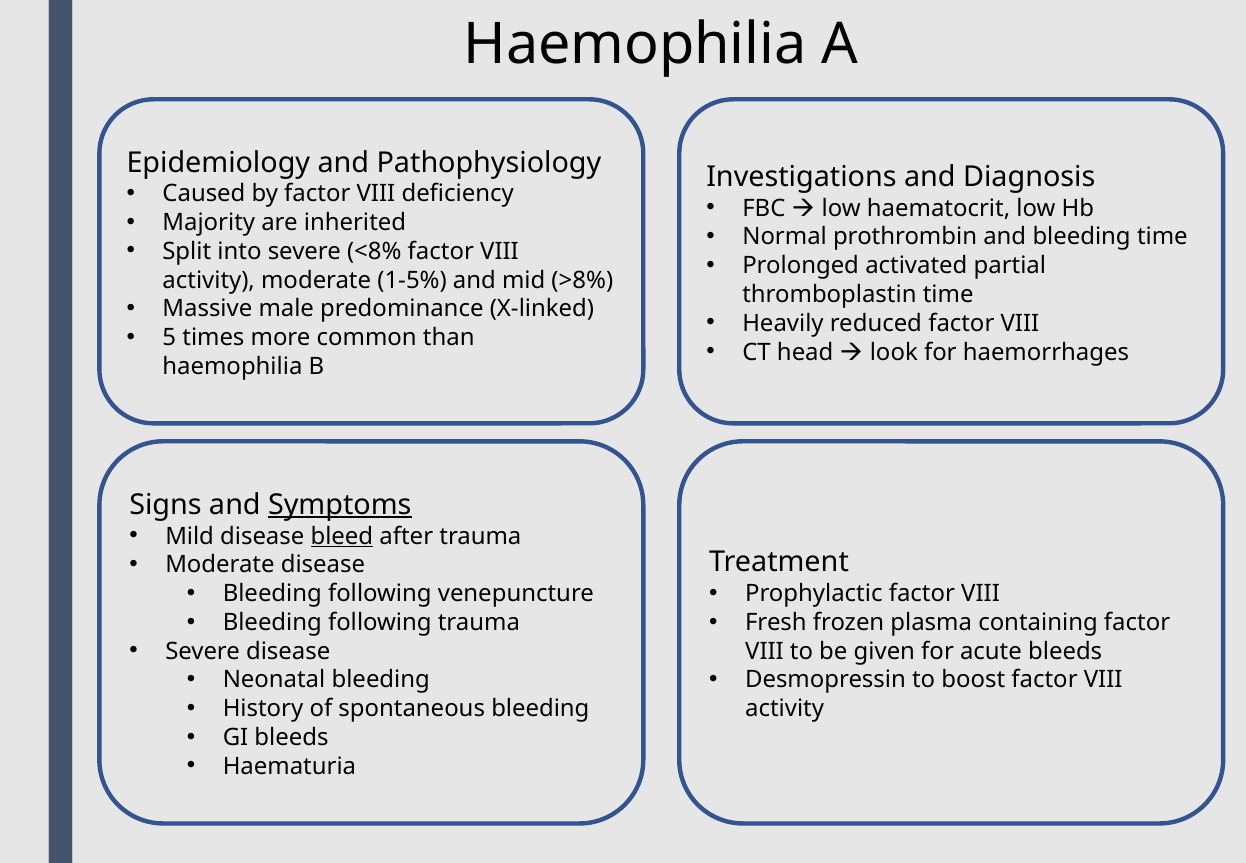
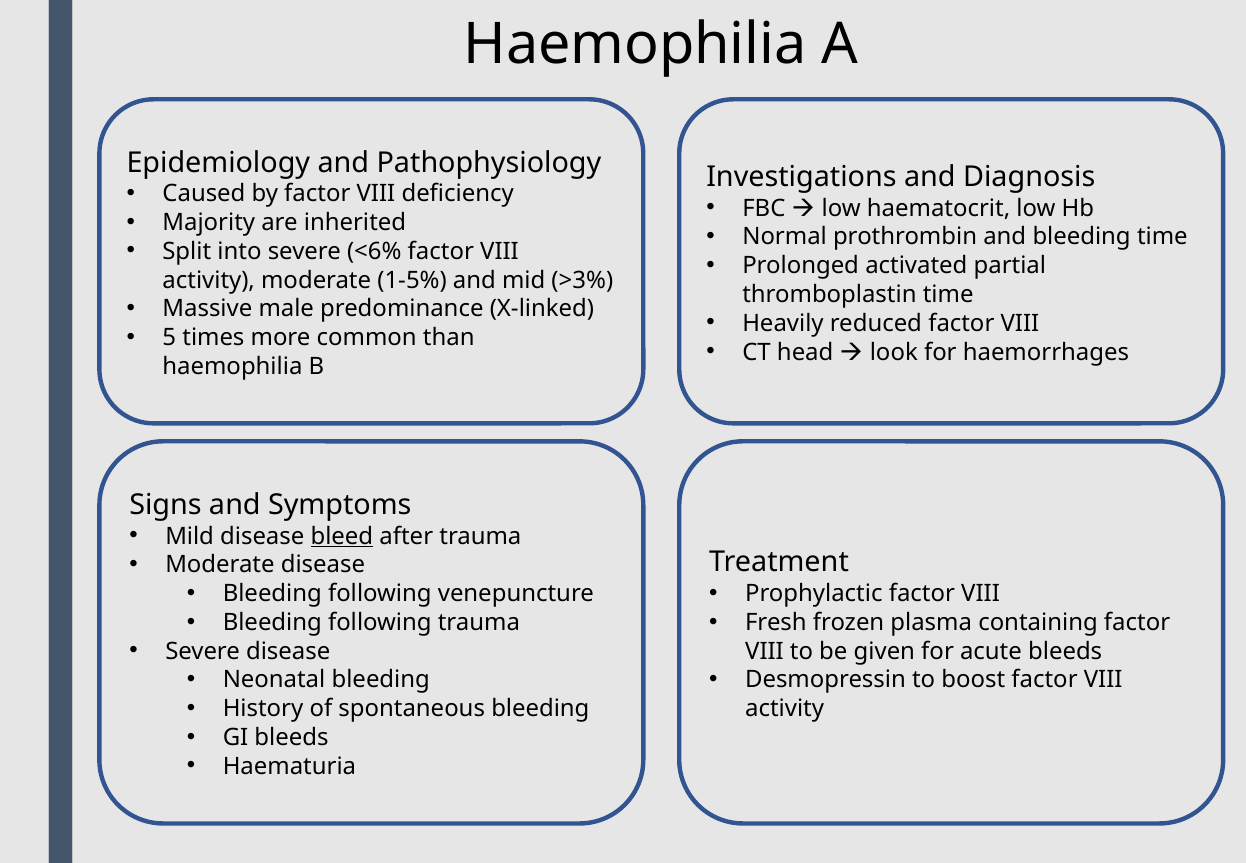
<8%: <8% -> <6%
>8%: >8% -> >3%
Symptoms underline: present -> none
